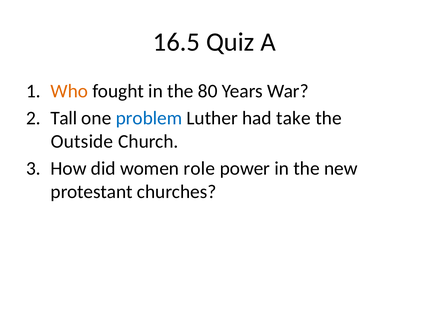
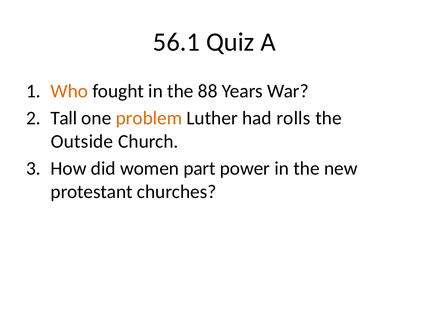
16.5: 16.5 -> 56.1
80: 80 -> 88
problem colour: blue -> orange
take: take -> rolls
role: role -> part
